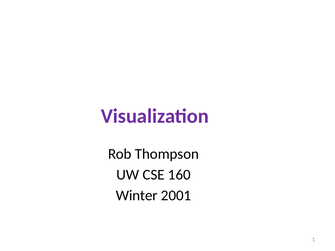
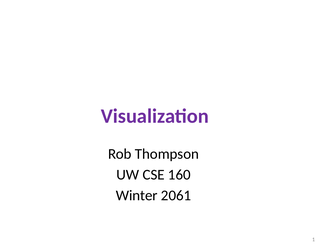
2001: 2001 -> 2061
